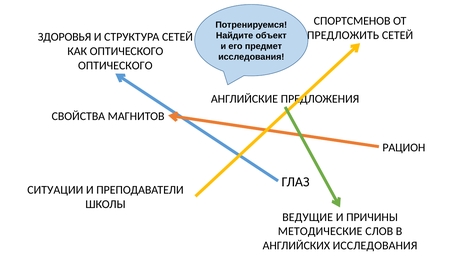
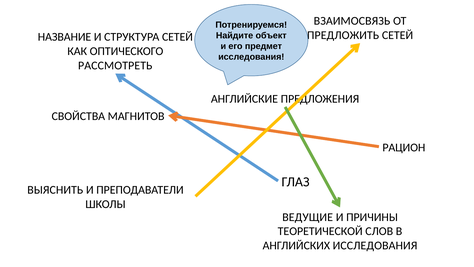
СПОРТСМЕНОВ: СПОРТСМЕНОВ -> ВЗАИМОСВЯЗЬ
ЗДОРОВЬЯ: ЗДОРОВЬЯ -> НАЗВАНИЕ
ОПТИЧЕСКОГО at (115, 65): ОПТИЧЕСКОГО -> РАССМОТРЕТЬ
СИТУАЦИИ: СИТУАЦИИ -> ВЫЯСНИТЬ
МЕТОДИЧЕСКИЕ: МЕТОДИЧЕСКИЕ -> ТЕОРЕТИЧЕСКОЙ
